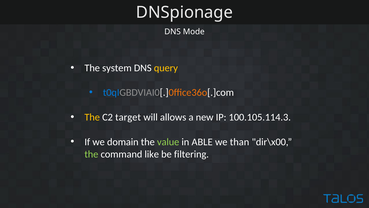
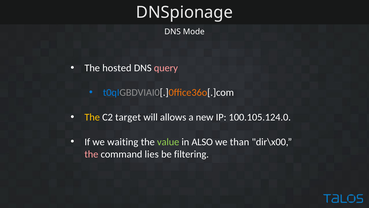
system: system -> hosted
query colour: yellow -> pink
100.105.114.3: 100.105.114.3 -> 100.105.124.0
domain: domain -> waiting
ABLE: ABLE -> ALSO
the at (91, 154) colour: light green -> pink
like: like -> lies
